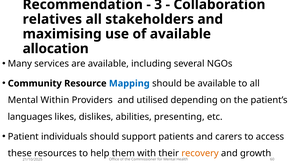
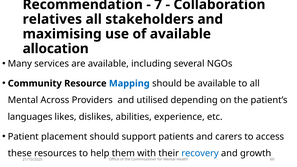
3: 3 -> 7
Within: Within -> Across
presenting: presenting -> experience
individuals: individuals -> placement
recovery colour: orange -> blue
